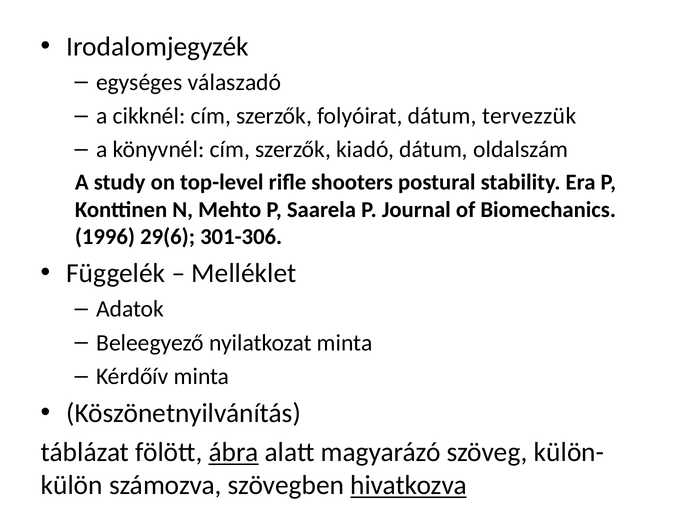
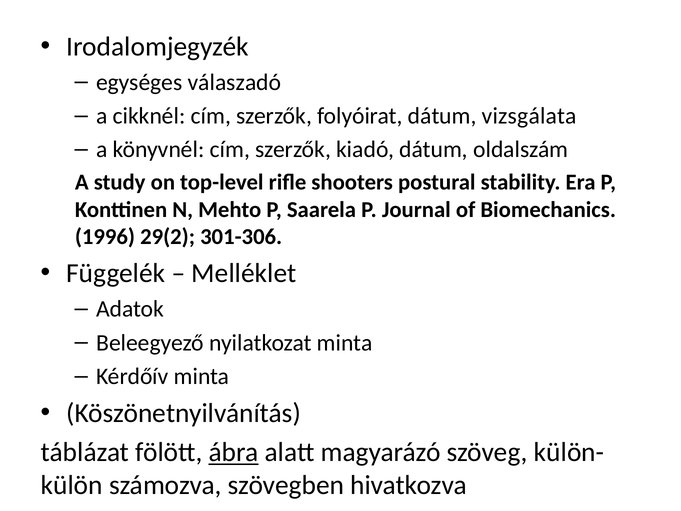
tervezzük: tervezzük -> vizsgálata
29(6: 29(6 -> 29(2
hivatkozva underline: present -> none
